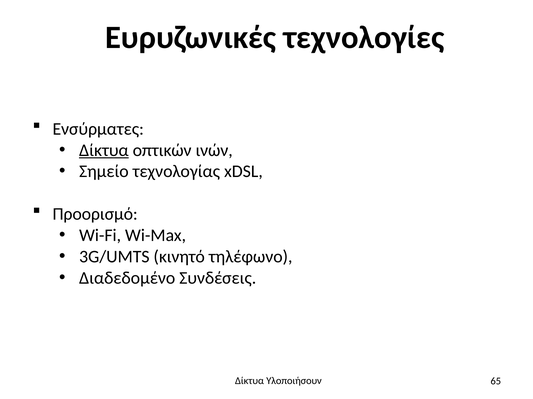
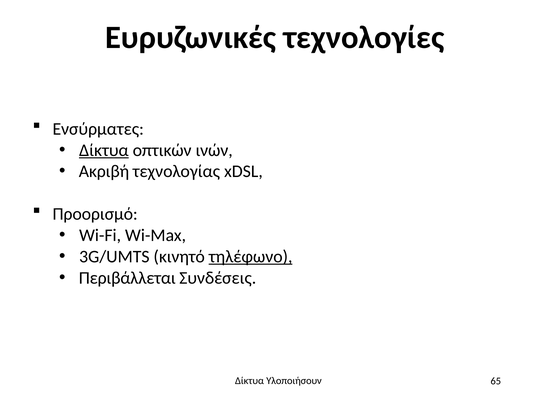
Σημείο: Σημείο -> Ακριβή
τηλέφωνο underline: none -> present
Διαδεδομένο: Διαδεδομένο -> Περιβάλλεται
